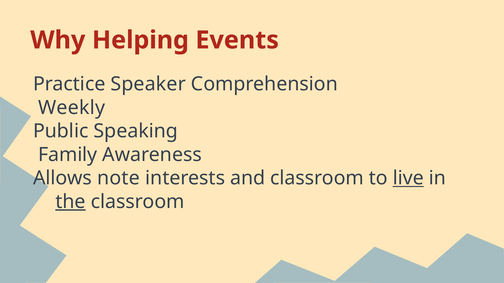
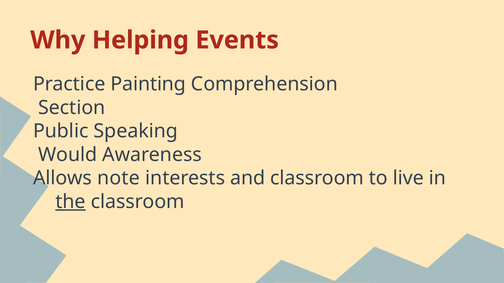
Speaker: Speaker -> Painting
Weekly: Weekly -> Section
Family: Family -> Would
live underline: present -> none
